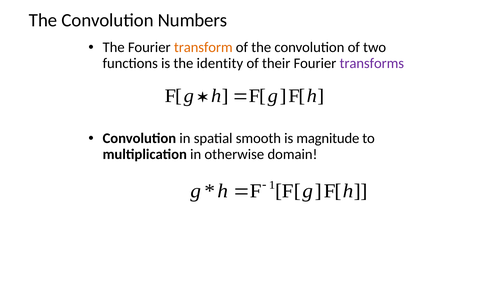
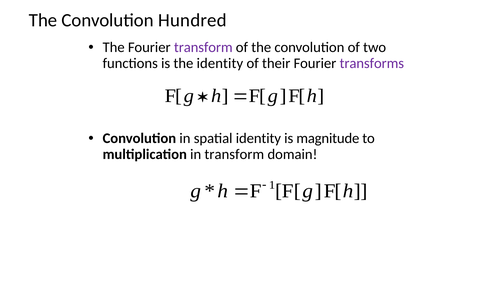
Numbers: Numbers -> Hundred
transform at (203, 47) colour: orange -> purple
spatial smooth: smooth -> identity
in otherwise: otherwise -> transform
